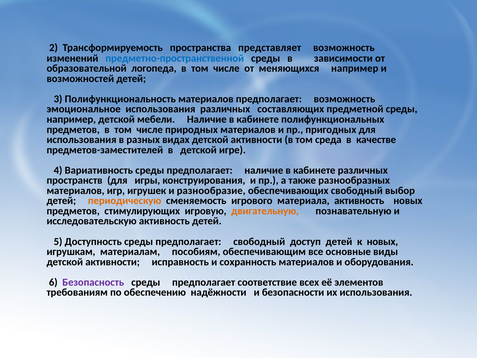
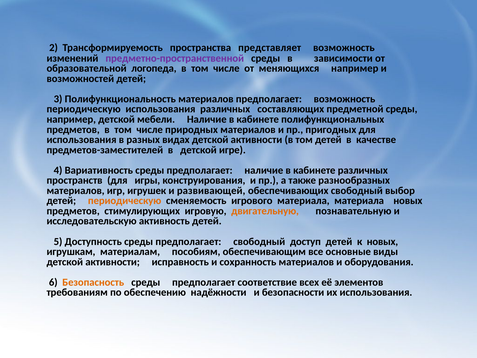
предметно-пространственной colour: blue -> purple
эмоциональное at (84, 109): эмоциональное -> периодическую
том среда: среда -> детей
разнообразие: разнообразие -> развивающей
материала активность: активность -> материала
Безопасность colour: purple -> orange
